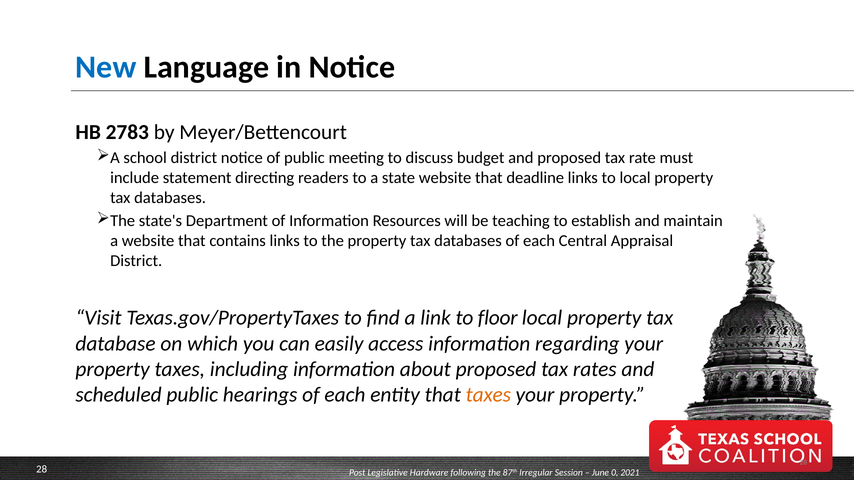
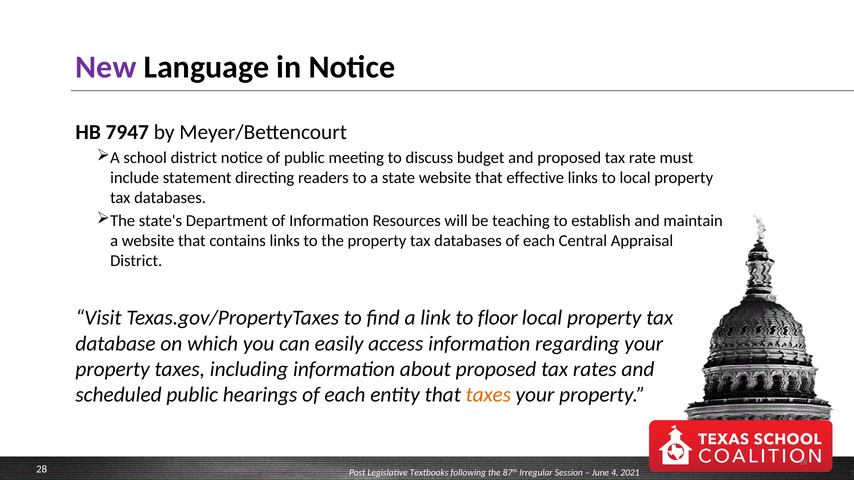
New colour: blue -> purple
2783: 2783 -> 7947
deadline: deadline -> effective
Hardware: Hardware -> Textbooks
0: 0 -> 4
